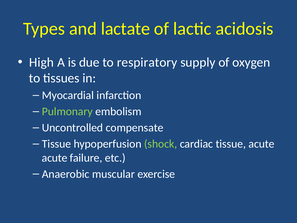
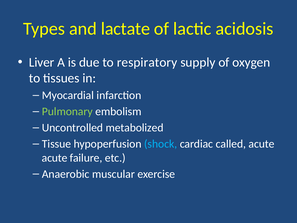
High: High -> Liver
compensate: compensate -> metabolized
shock colour: light green -> light blue
cardiac tissue: tissue -> called
